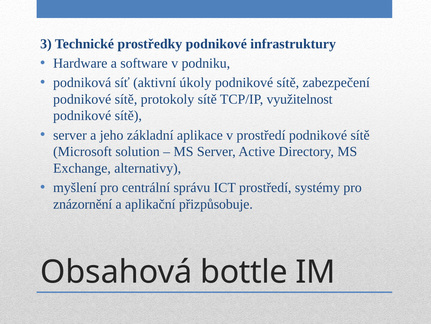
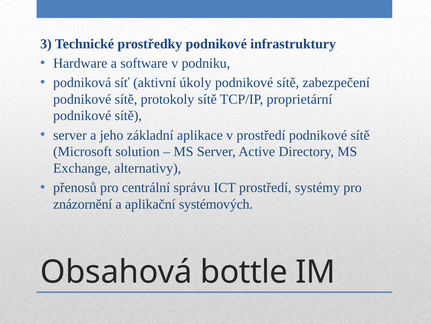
využitelnost: využitelnost -> proprietární
myšlení: myšlení -> přenosů
přizpůsobuje: přizpůsobuje -> systémových
